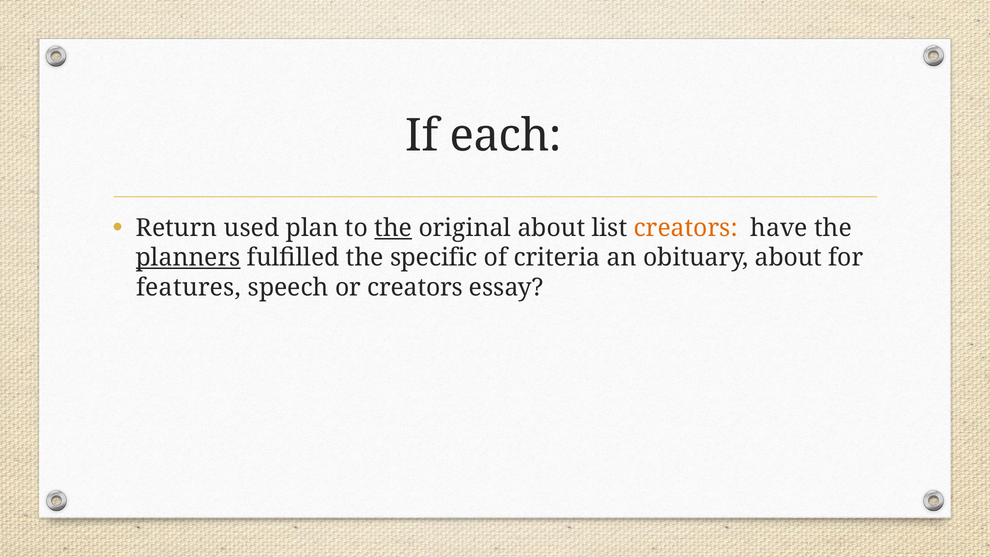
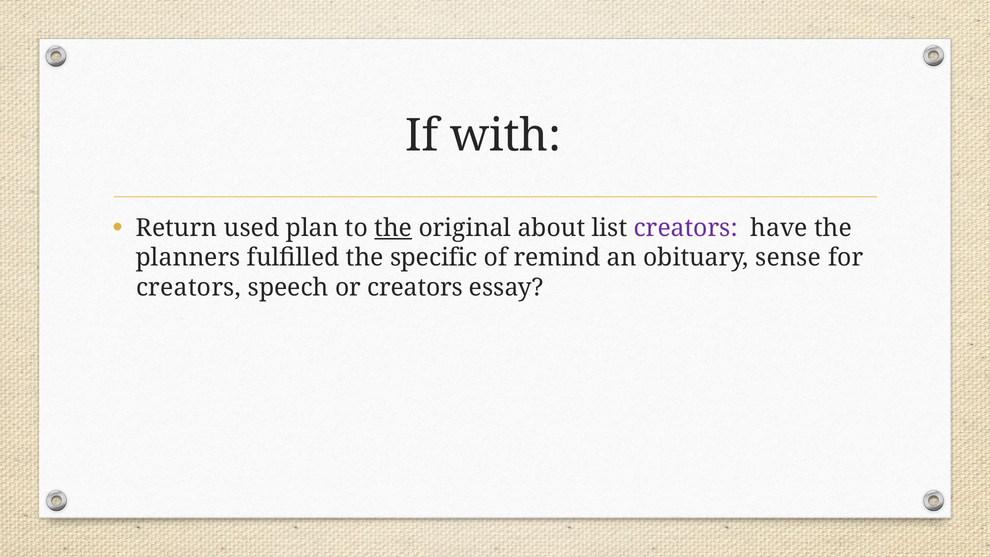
each: each -> with
creators at (686, 228) colour: orange -> purple
planners underline: present -> none
criteria: criteria -> remind
obituary about: about -> sense
features at (189, 287): features -> creators
